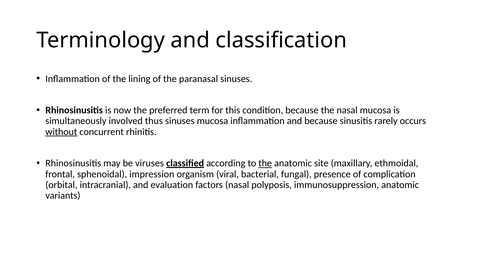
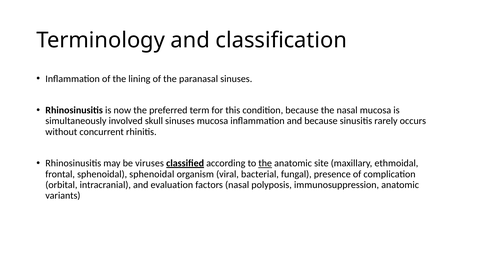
thus: thus -> skull
without underline: present -> none
sphenoidal impression: impression -> sphenoidal
